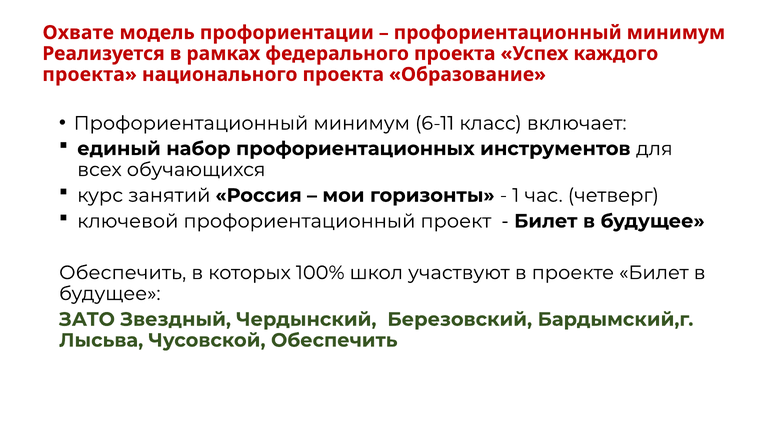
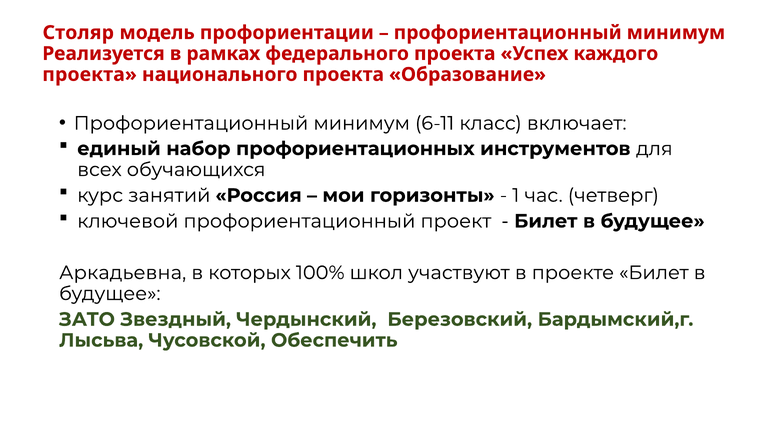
Охвате: Охвате -> Столяр
Обеспечить at (123, 273): Обеспечить -> Аркадьевна
